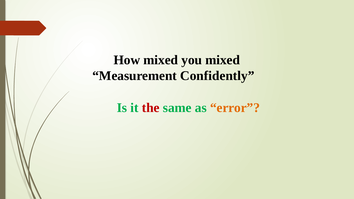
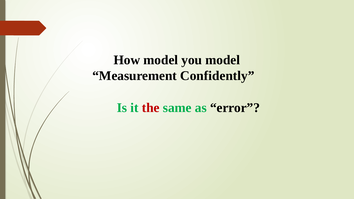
How mixed: mixed -> model
you mixed: mixed -> model
error colour: orange -> black
